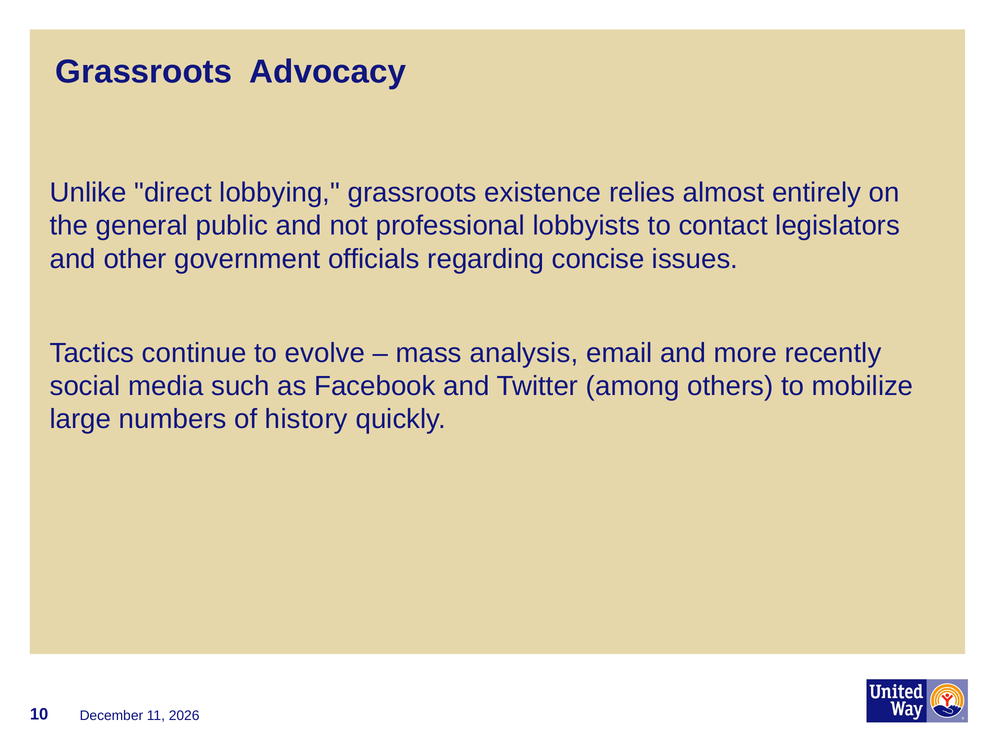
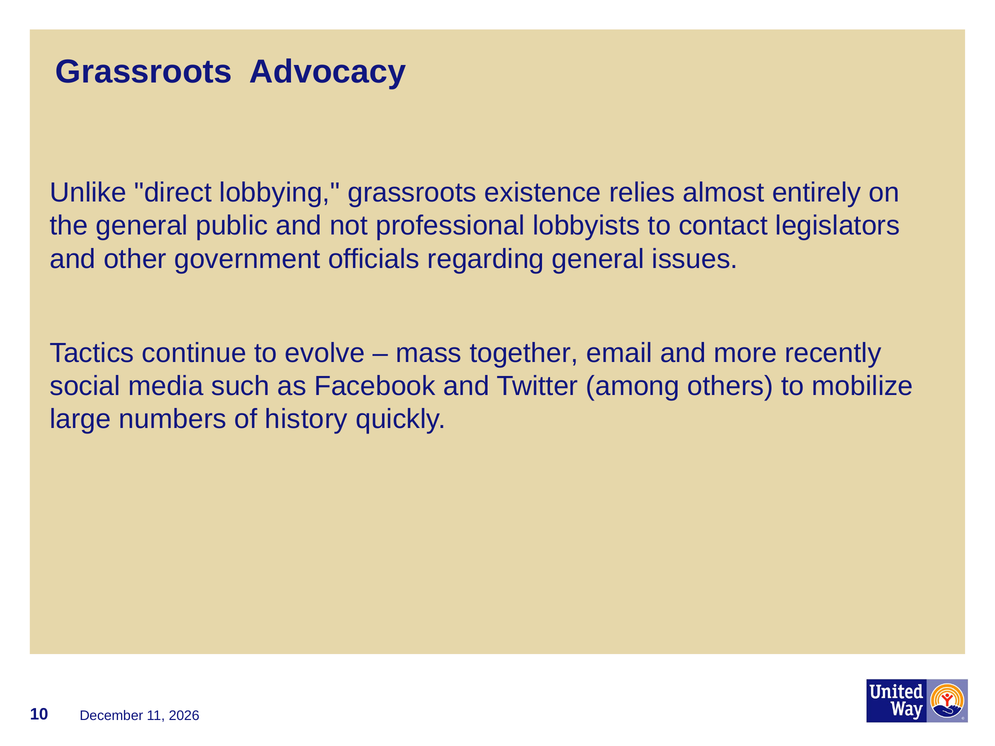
regarding concise: concise -> general
analysis: analysis -> together
